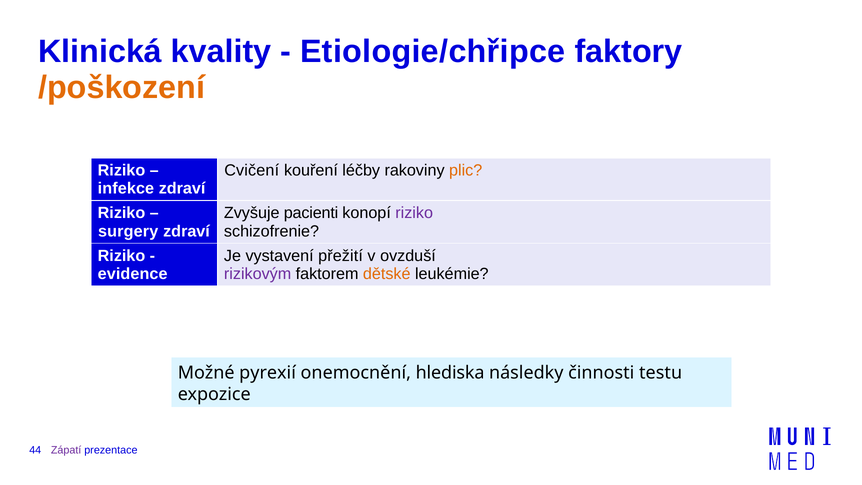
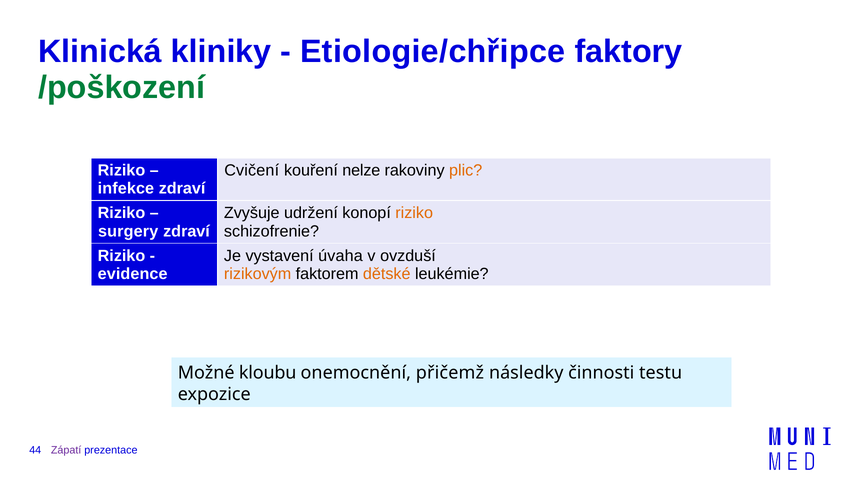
kvality: kvality -> kliniky
/poškození colour: orange -> green
léčby: léčby -> nelze
pacienti: pacienti -> udržení
riziko at (414, 213) colour: purple -> orange
přežití: přežití -> úvaha
rizikovým colour: purple -> orange
pyrexií: pyrexií -> kloubu
hlediska: hlediska -> přičemž
